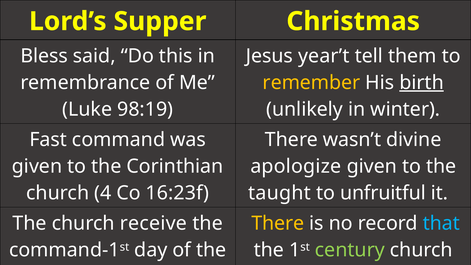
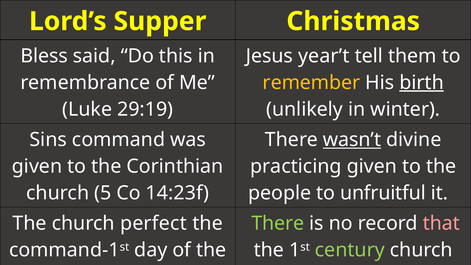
98:19: 98:19 -> 29:19
Fast: Fast -> Sins
wasn’t underline: none -> present
apologize: apologize -> practicing
4: 4 -> 5
16:23f: 16:23f -> 14:23f
taught: taught -> people
receive: receive -> perfect
There at (278, 223) colour: yellow -> light green
that colour: light blue -> pink
